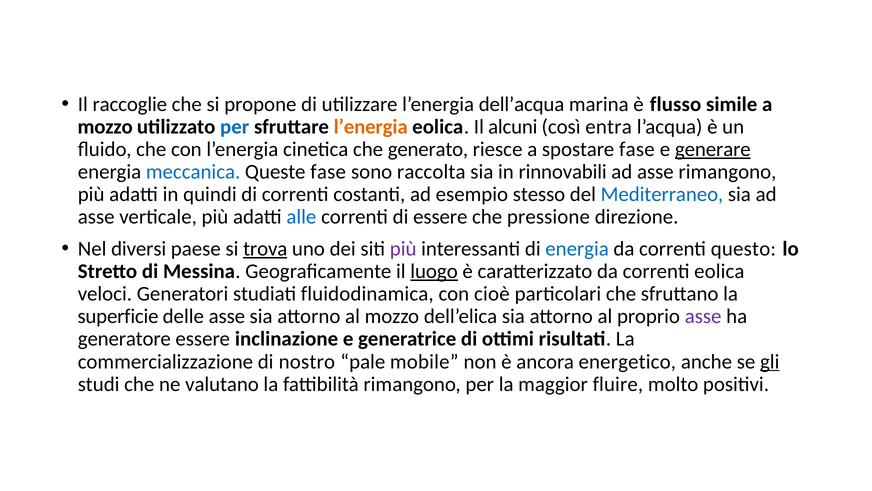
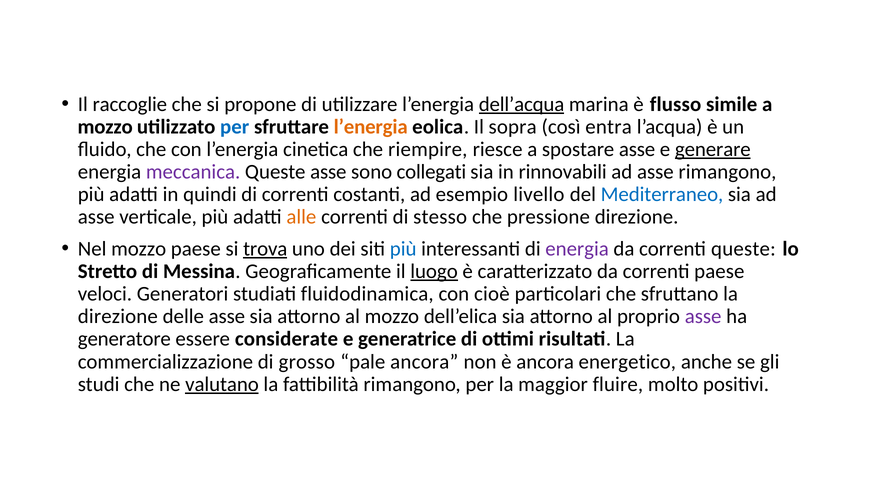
dell’acqua underline: none -> present
alcuni: alcuni -> sopra
generato: generato -> riempire
spostare fase: fase -> asse
meccanica colour: blue -> purple
Queste fase: fase -> asse
raccolta: raccolta -> collegati
stesso: stesso -> livello
alle colour: blue -> orange
di essere: essere -> stesso
Nel diversi: diversi -> mozzo
più at (403, 248) colour: purple -> blue
energia at (577, 248) colour: blue -> purple
correnti questo: questo -> queste
correnti eolica: eolica -> paese
superficie at (118, 316): superficie -> direzione
inclinazione: inclinazione -> considerate
nostro: nostro -> grosso
pale mobile: mobile -> ancora
gli underline: present -> none
valutano underline: none -> present
